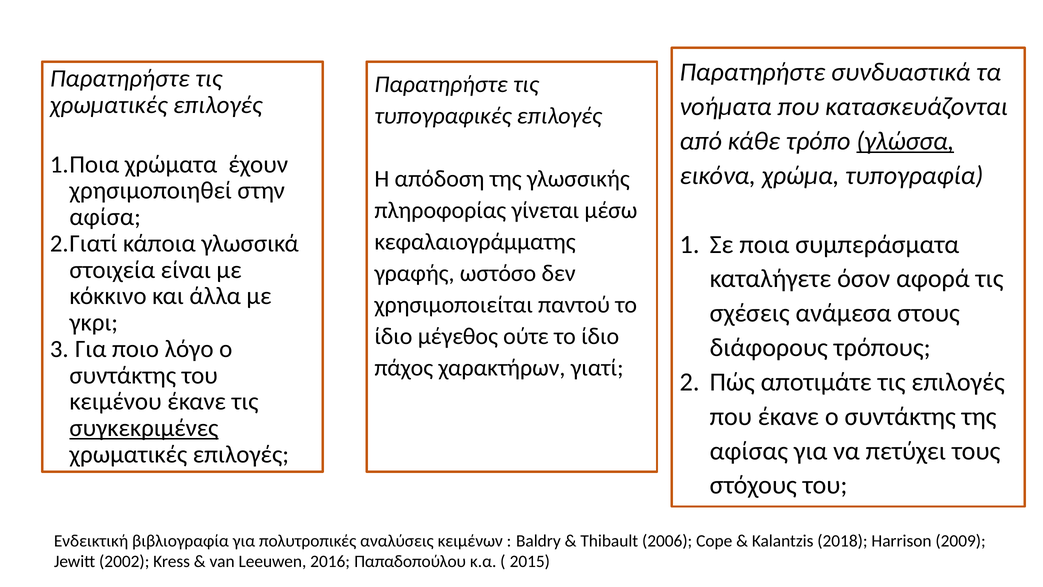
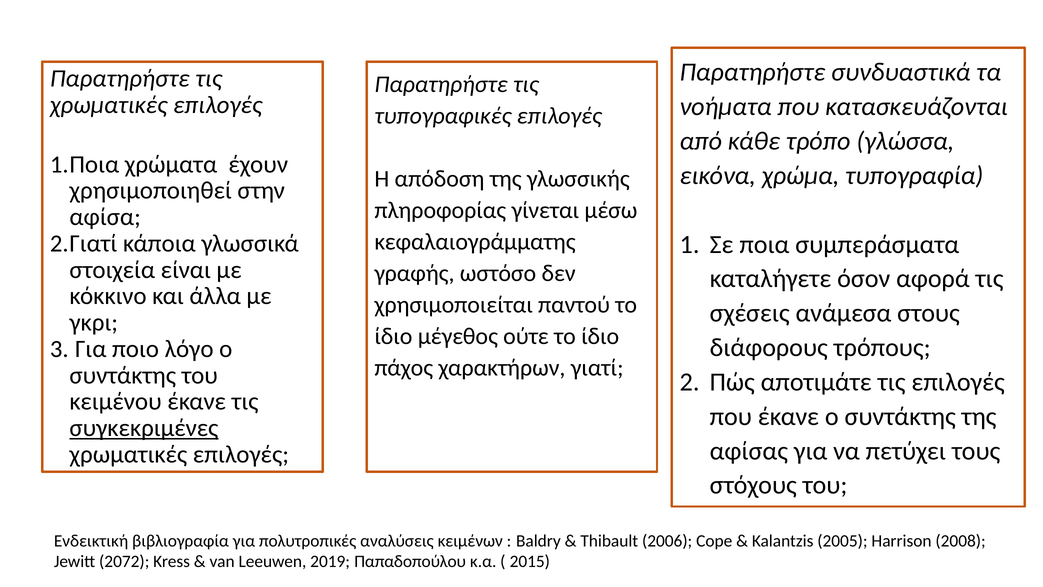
γλώσσα underline: present -> none
2018: 2018 -> 2005
2009: 2009 -> 2008
2002: 2002 -> 2072
2016: 2016 -> 2019
